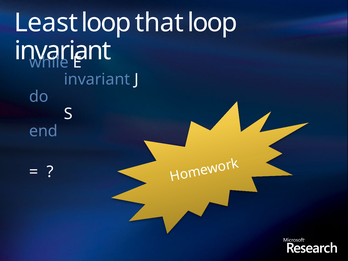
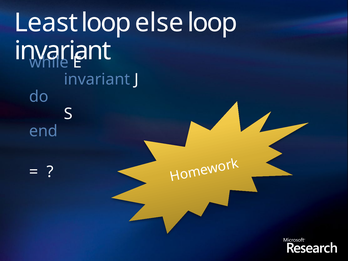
that: that -> else
